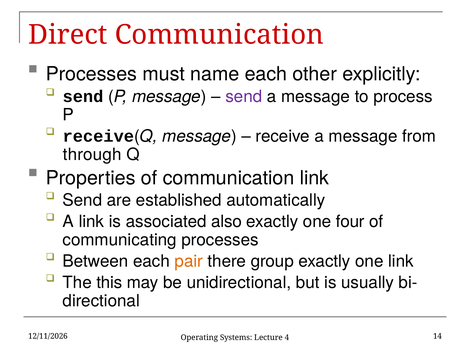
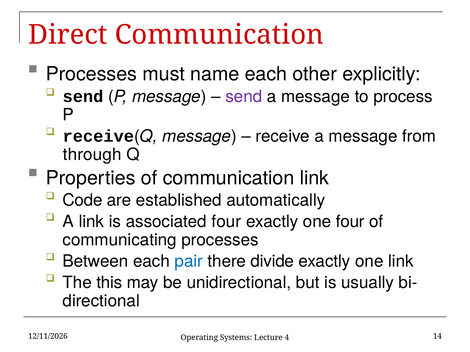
Send at (82, 201): Send -> Code
associated also: also -> four
pair colour: orange -> blue
group: group -> divide
